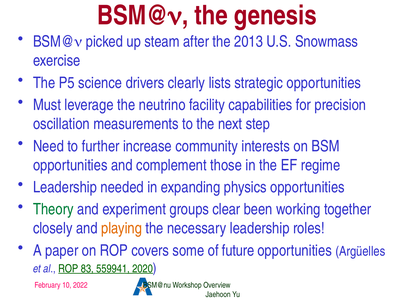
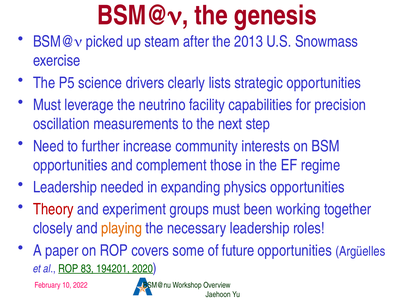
Theory colour: green -> red
groups clear: clear -> must
559941: 559941 -> 194201
